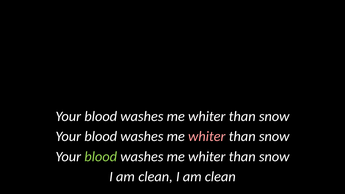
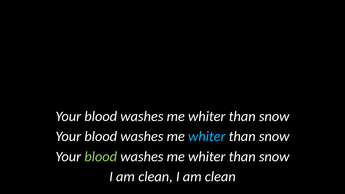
whiter at (207, 136) colour: pink -> light blue
